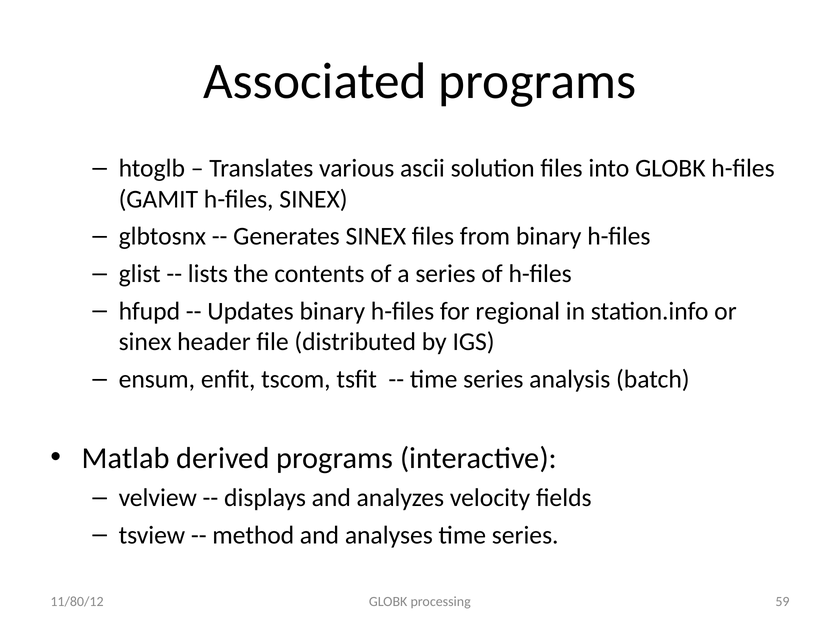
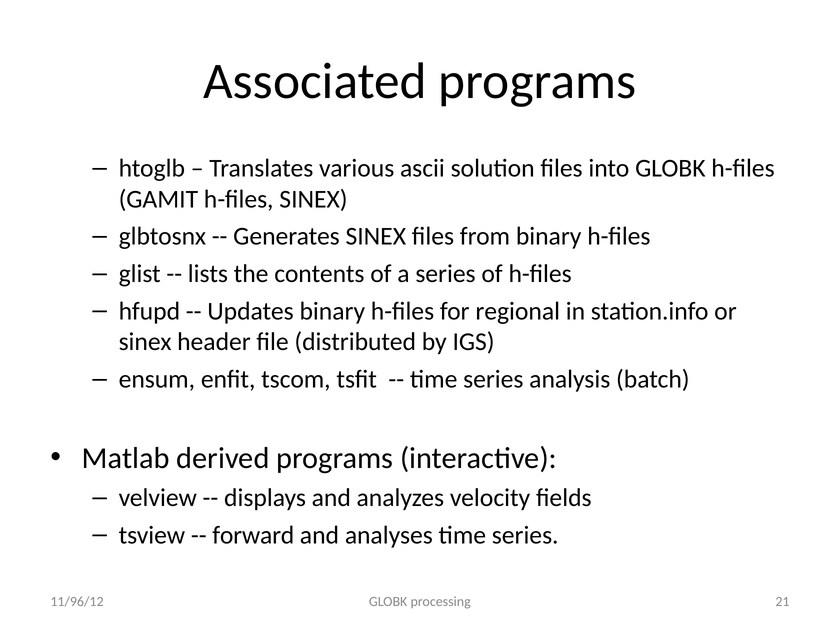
method: method -> forward
59: 59 -> 21
11/80/12: 11/80/12 -> 11/96/12
